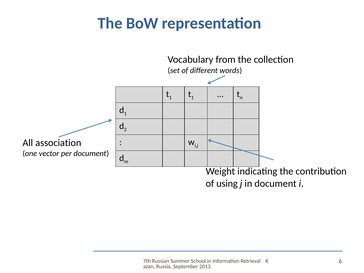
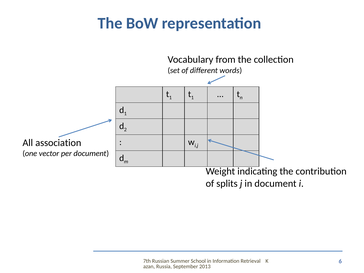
using: using -> splits
